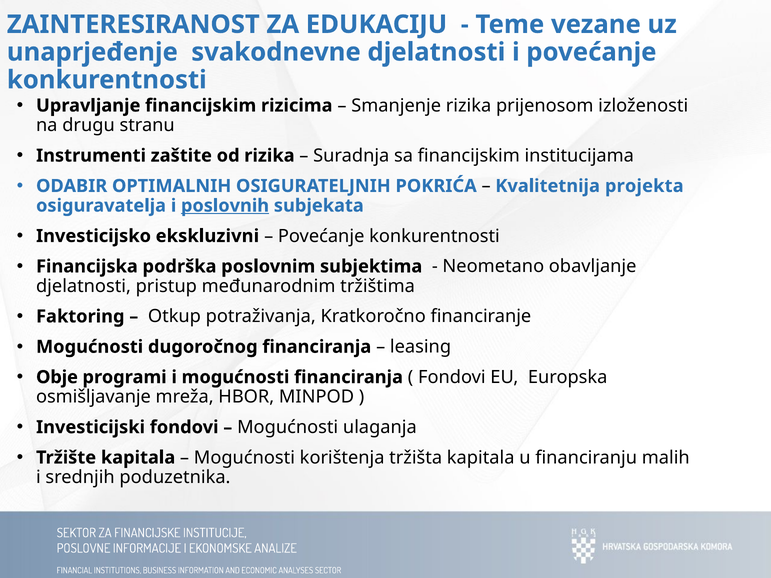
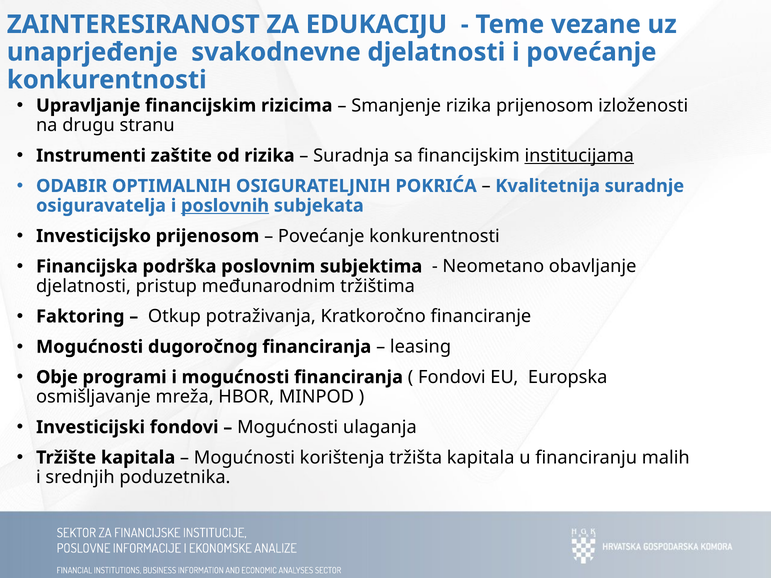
institucijama underline: none -> present
projekta: projekta -> suradnje
Investicijsko ekskluzivni: ekskluzivni -> prijenosom
